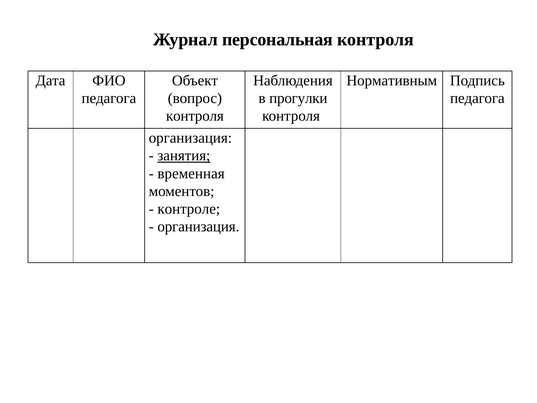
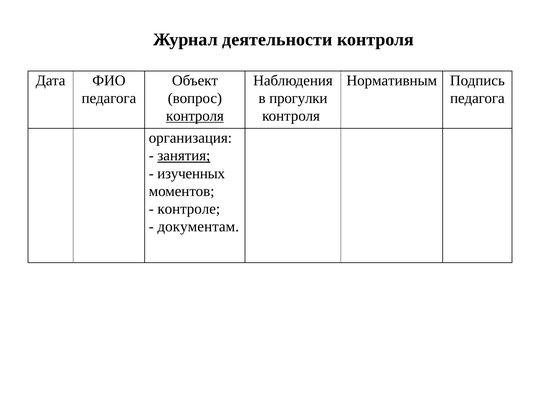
персональная: персональная -> деятельности
контроля at (195, 116) underline: none -> present
временная: временная -> изученных
организация at (198, 226): организация -> документам
